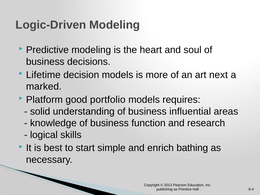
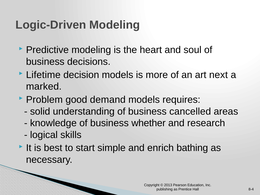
Platform: Platform -> Problem
portfolio: portfolio -> demand
influential: influential -> cancelled
function: function -> whether
